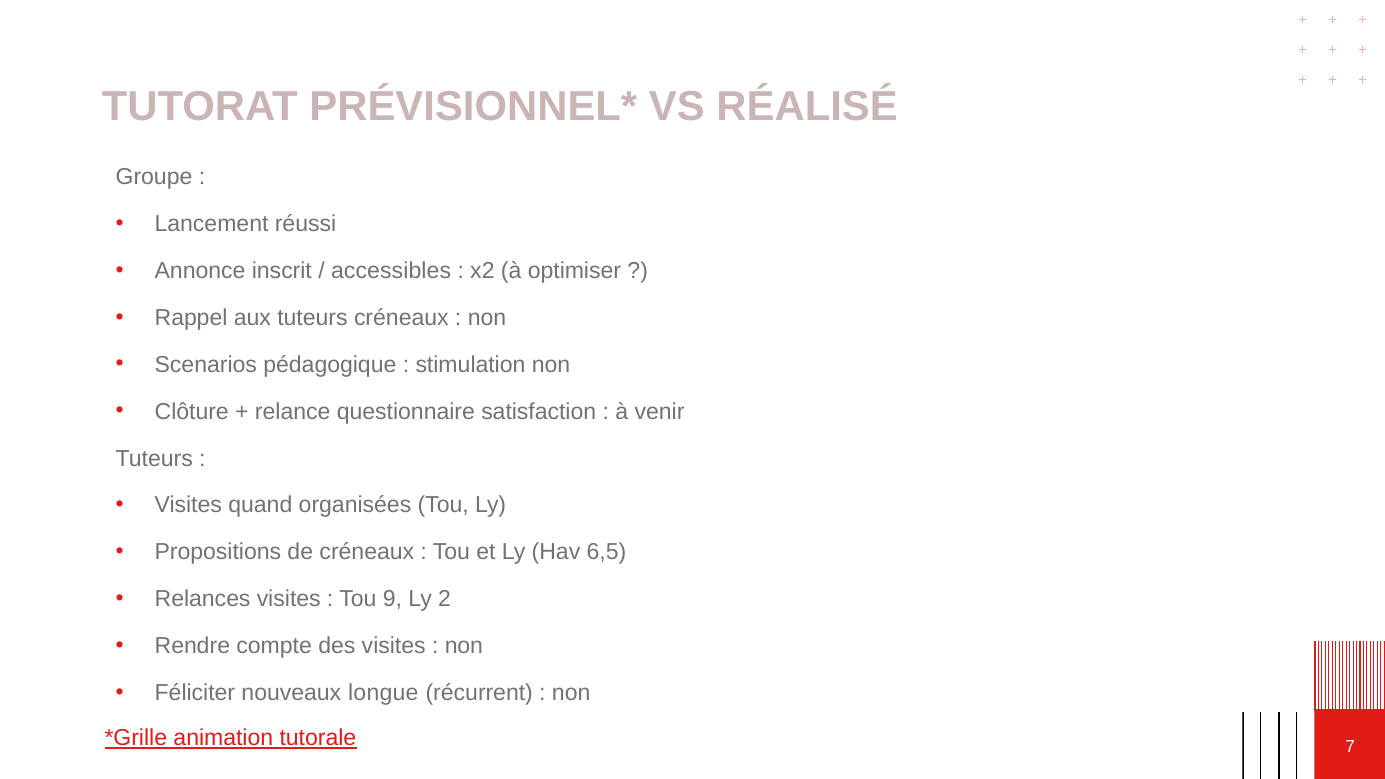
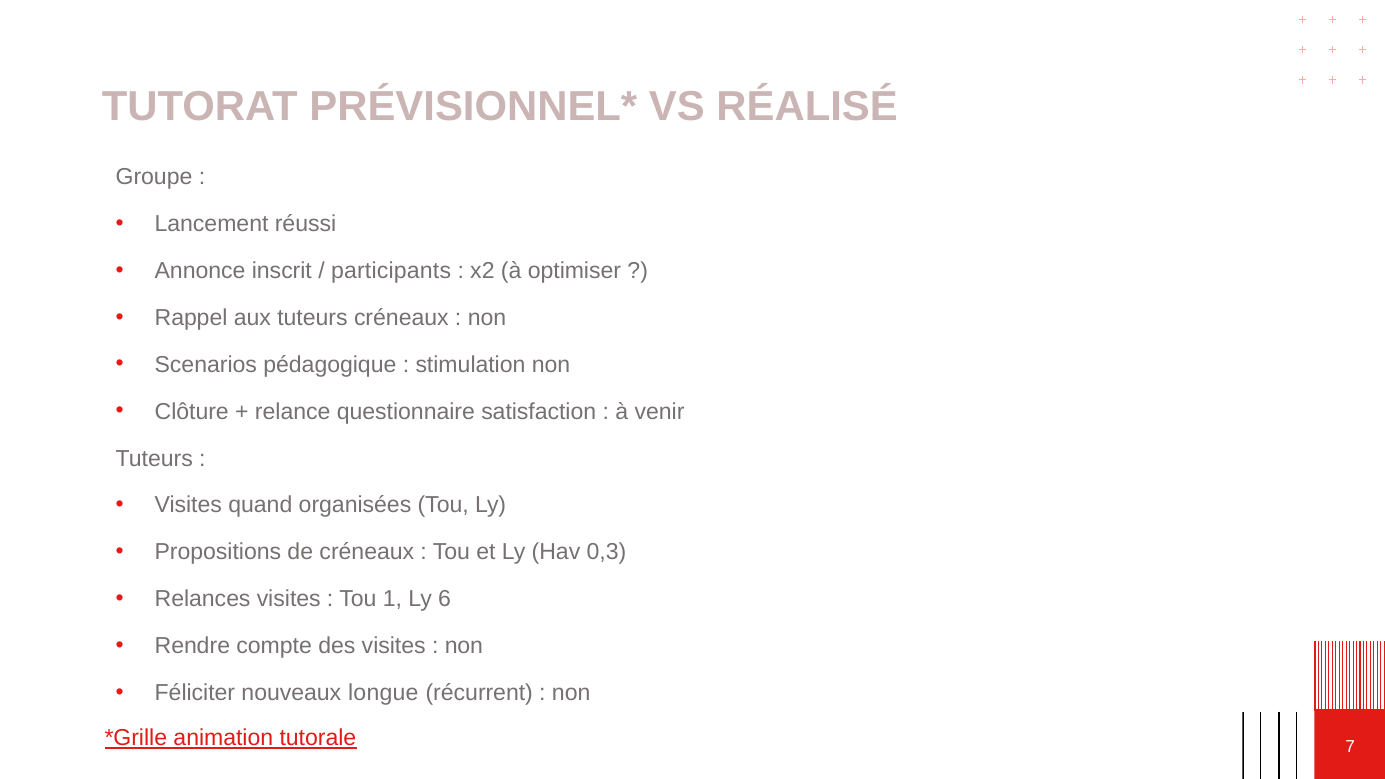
accessibles: accessibles -> participants
6,5: 6,5 -> 0,3
9: 9 -> 1
2: 2 -> 6
